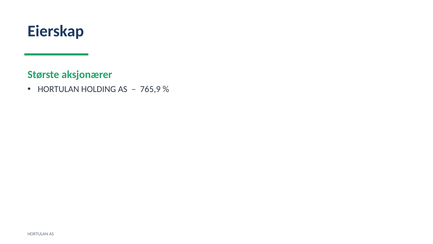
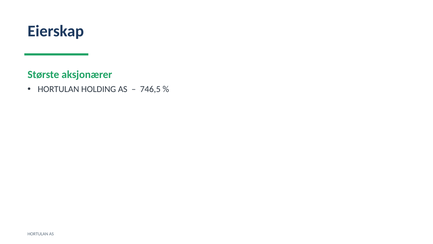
765,9: 765,9 -> 746,5
